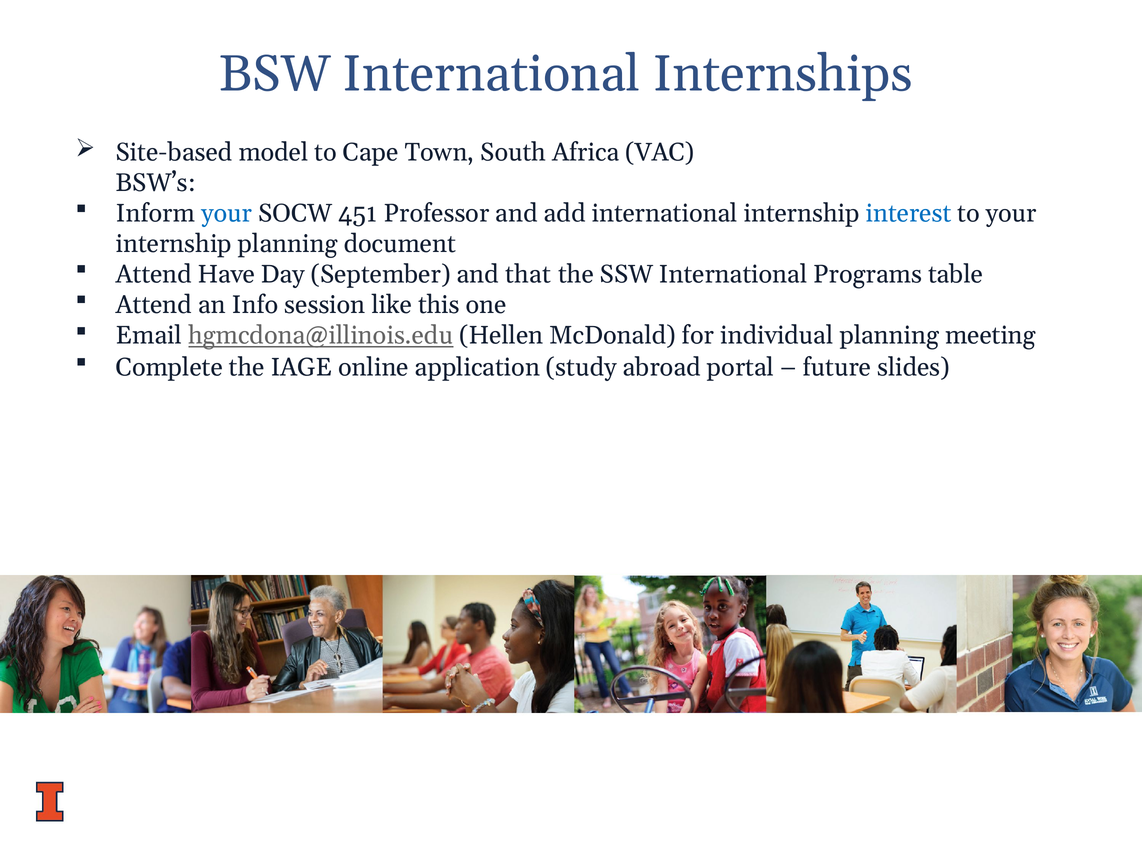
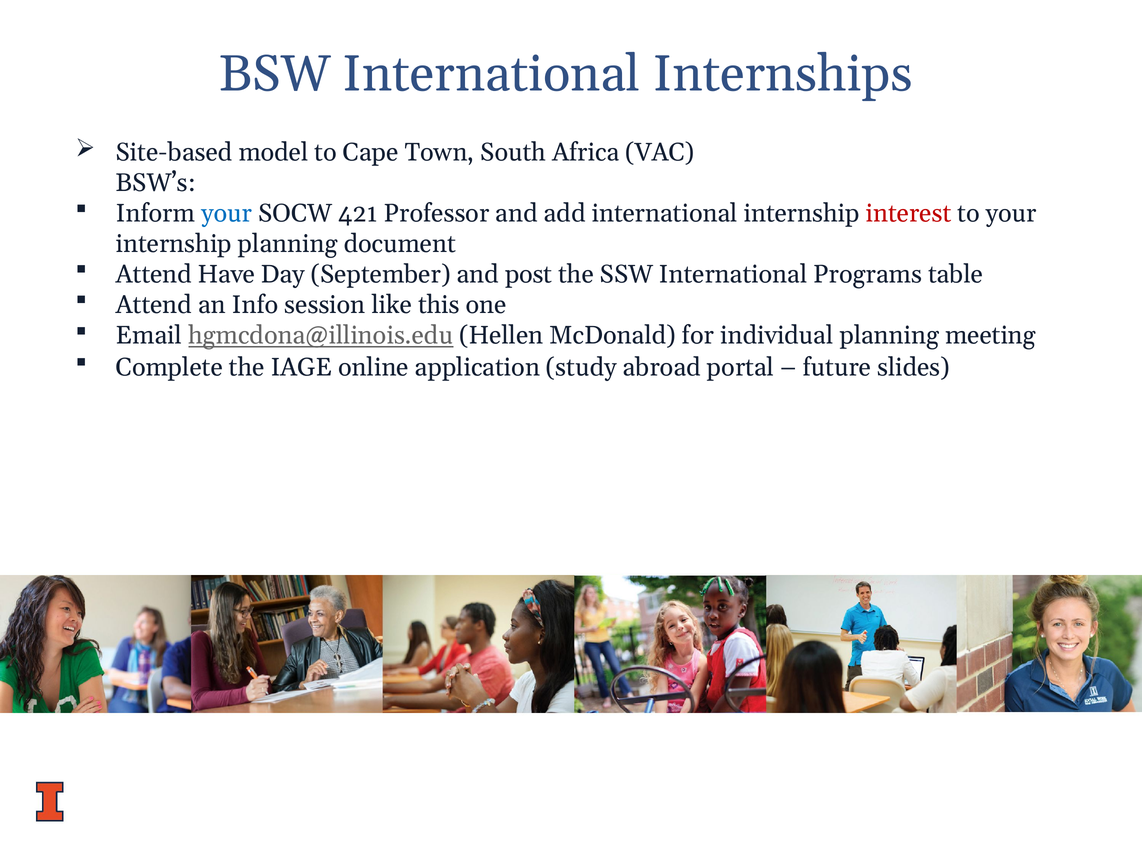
451: 451 -> 421
interest colour: blue -> red
that: that -> post
